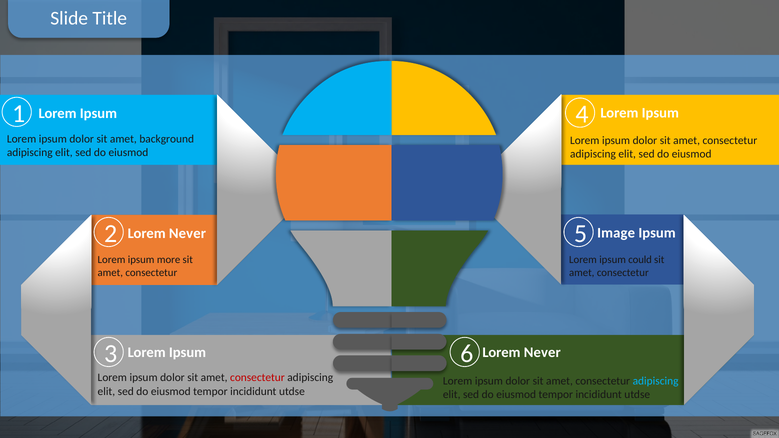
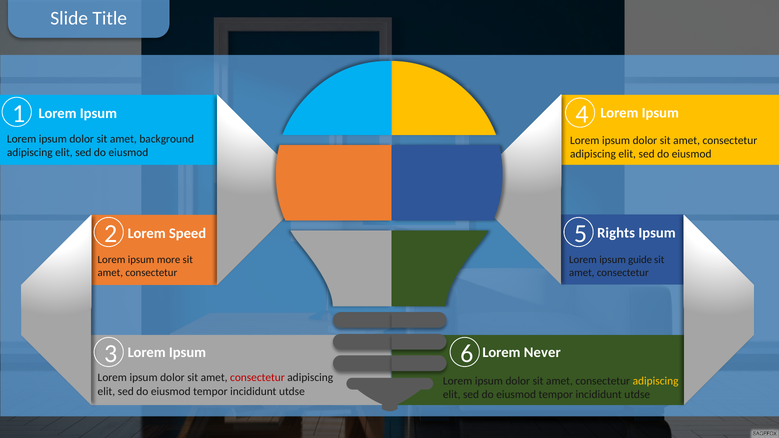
Image: Image -> Rights
Never at (187, 234): Never -> Speed
could: could -> guide
adipiscing at (656, 381) colour: light blue -> yellow
